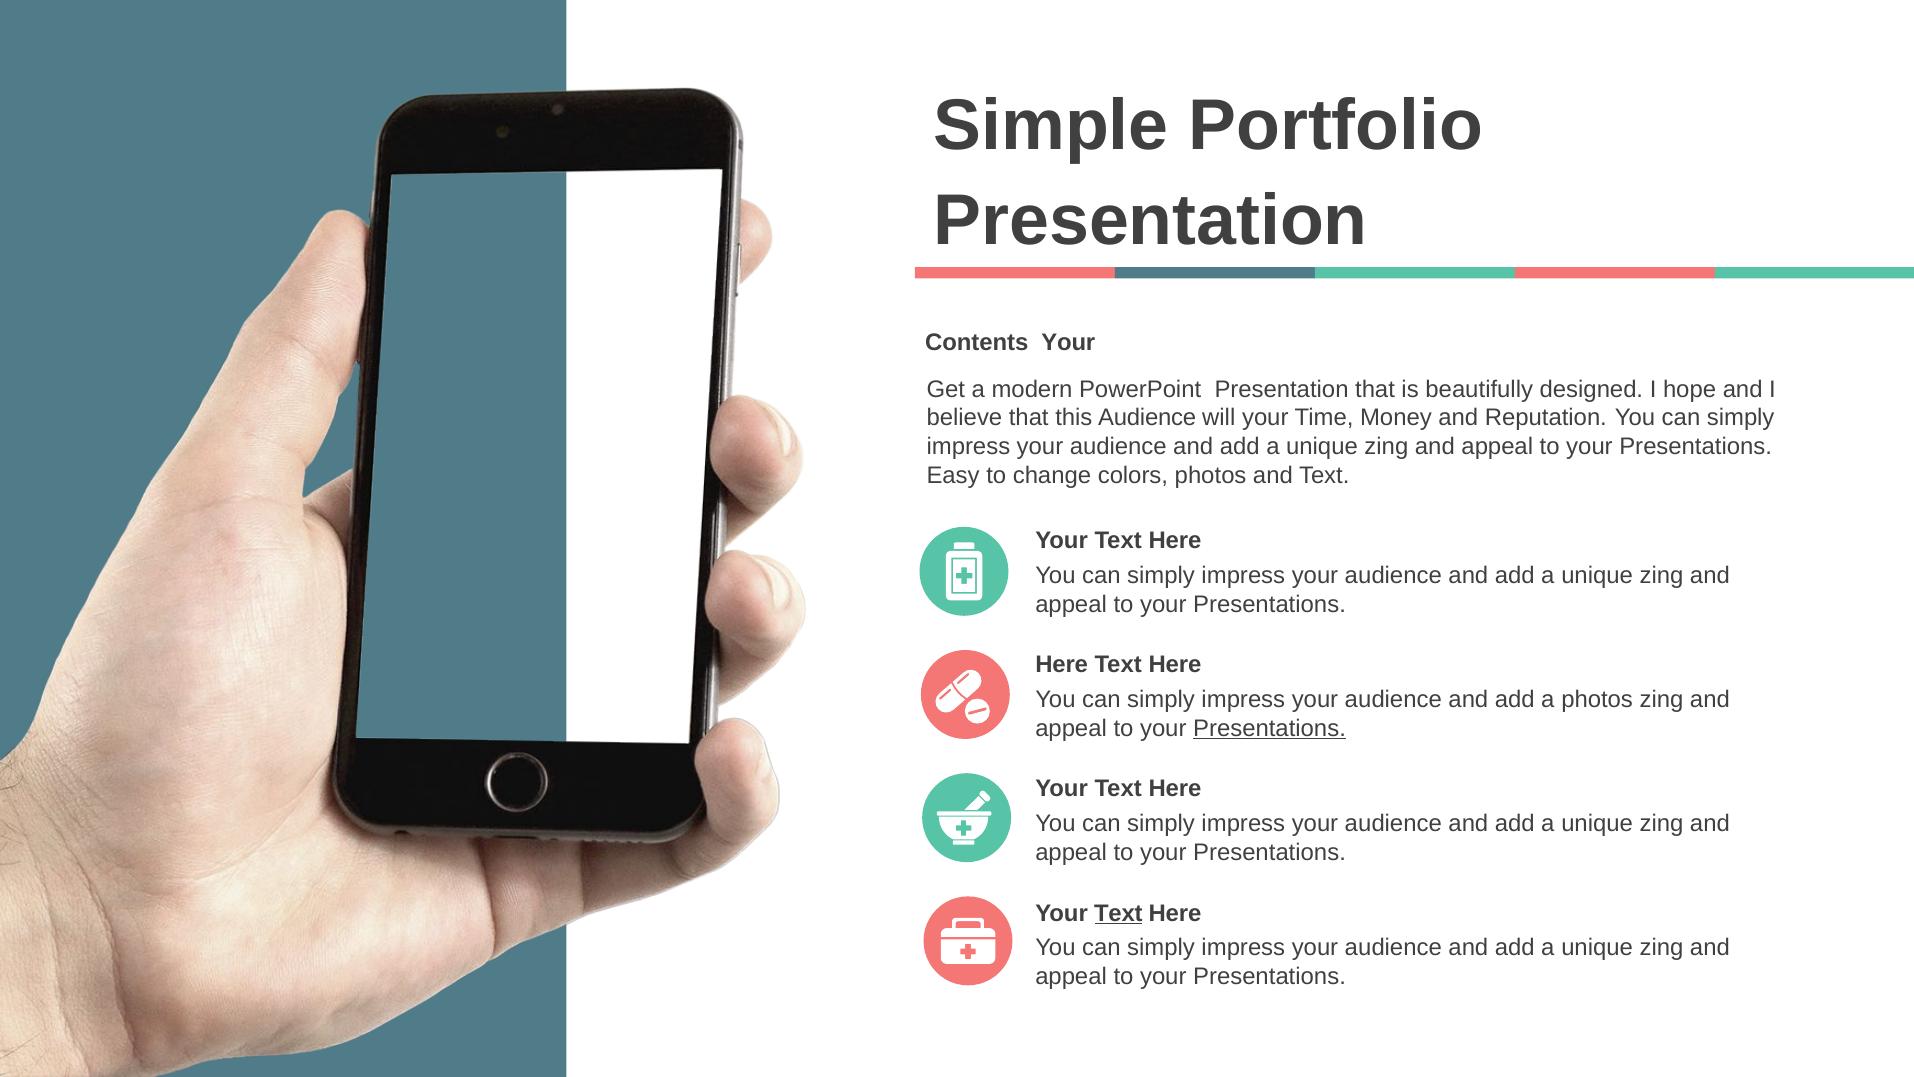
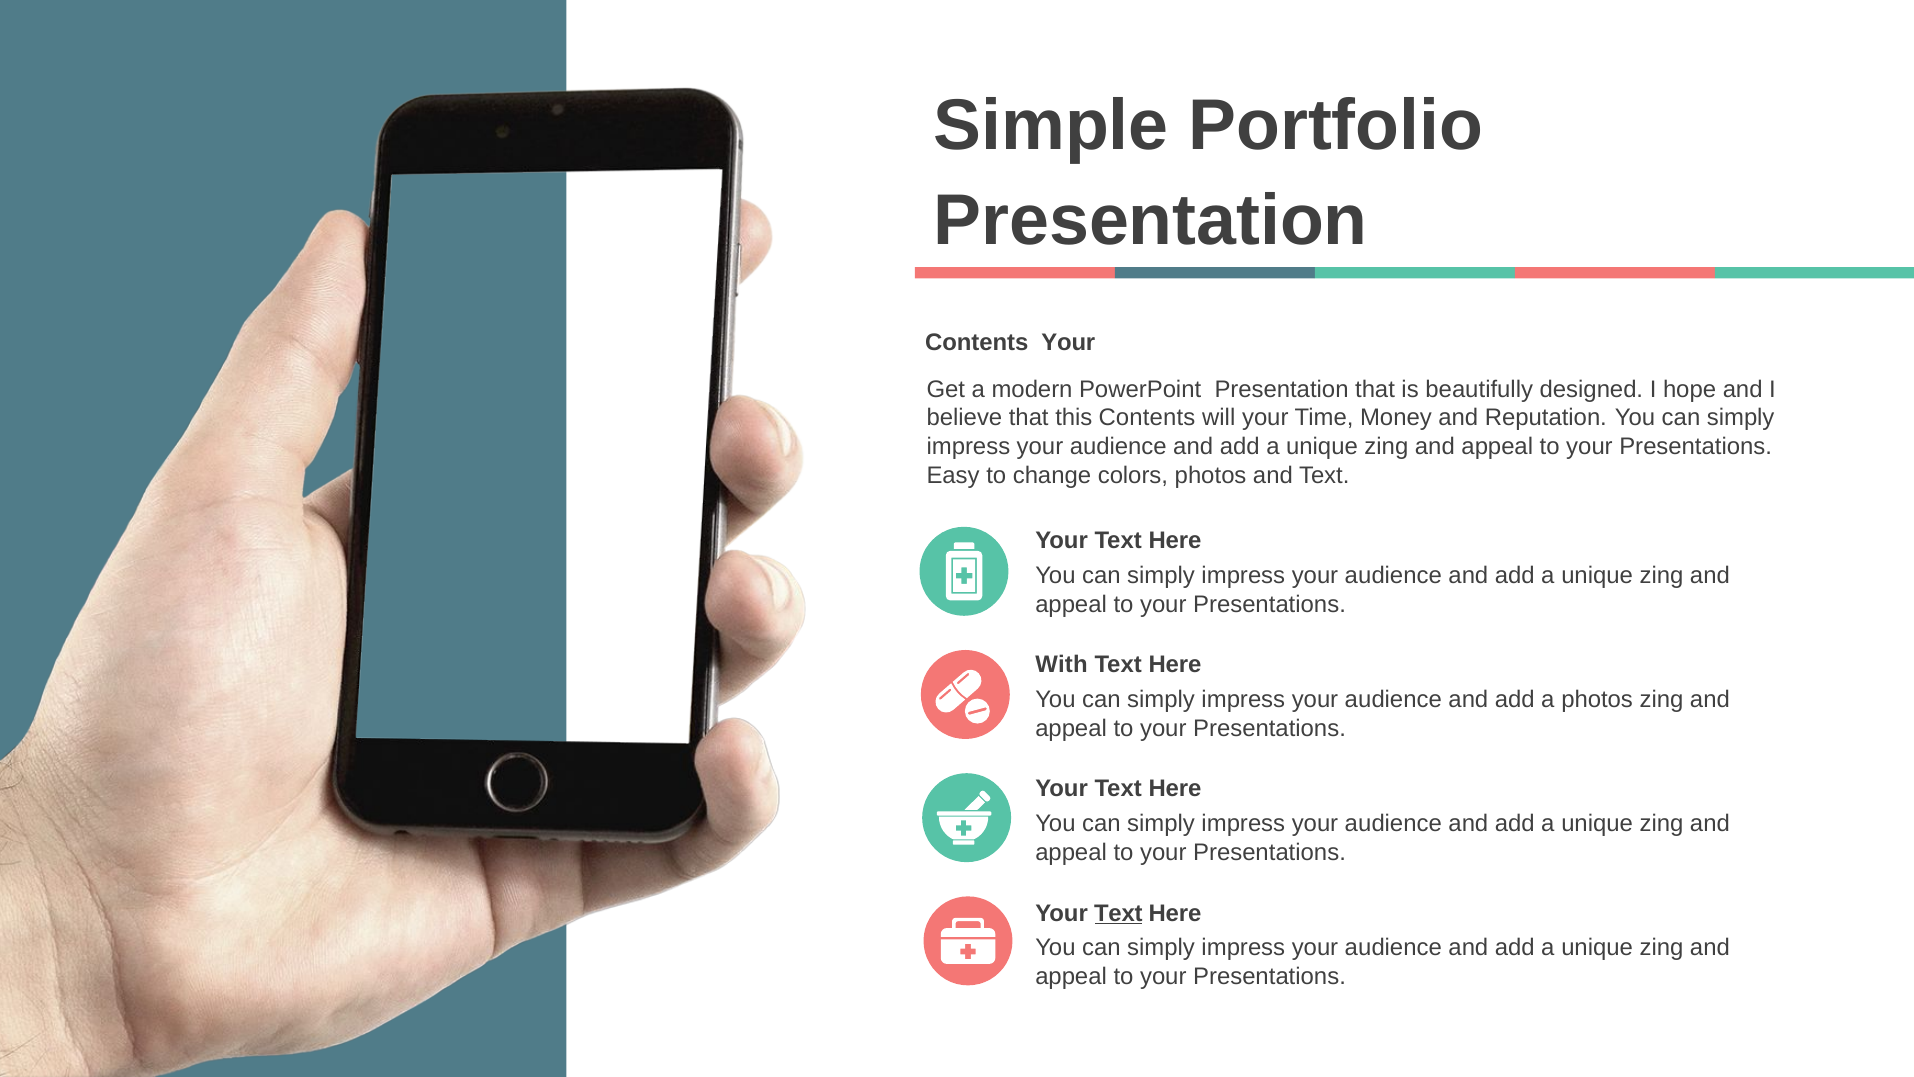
this Audience: Audience -> Contents
Here at (1062, 665): Here -> With
Presentations at (1269, 728) underline: present -> none
